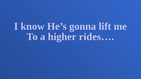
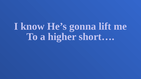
rides…: rides… -> short…
